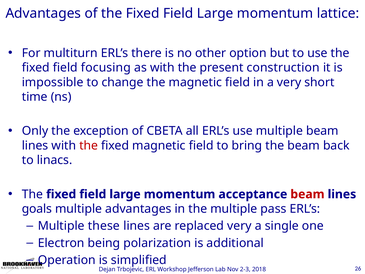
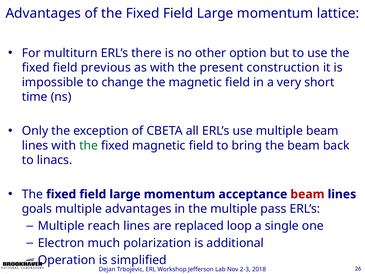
focusing: focusing -> previous
the at (89, 145) colour: red -> green
these: these -> reach
replaced very: very -> loop
being: being -> much
